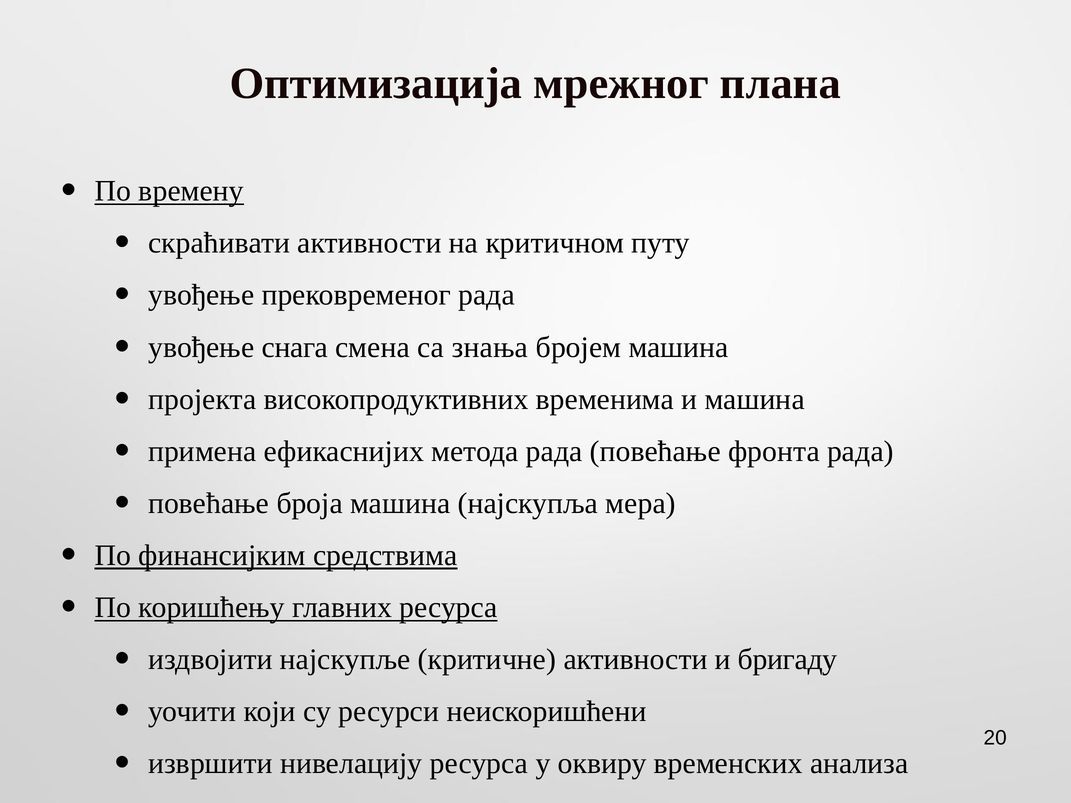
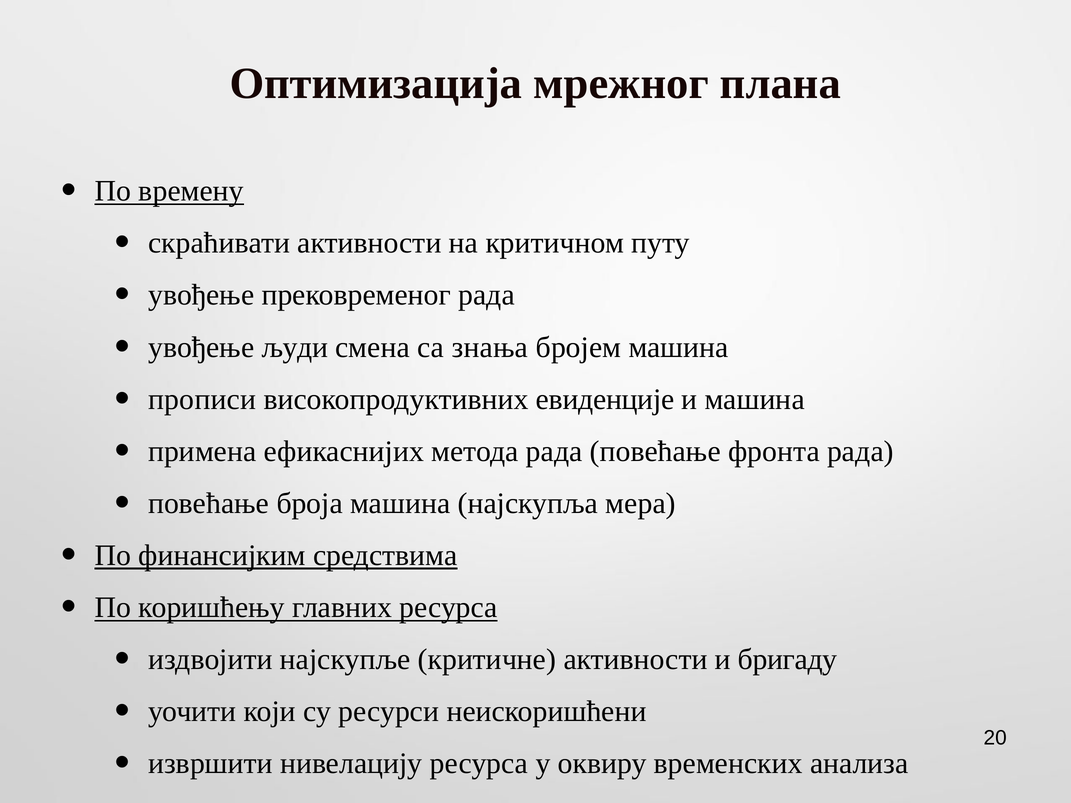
снага: снага -> људи
пројекта: пројекта -> прописи
временима: временима -> евиденције
